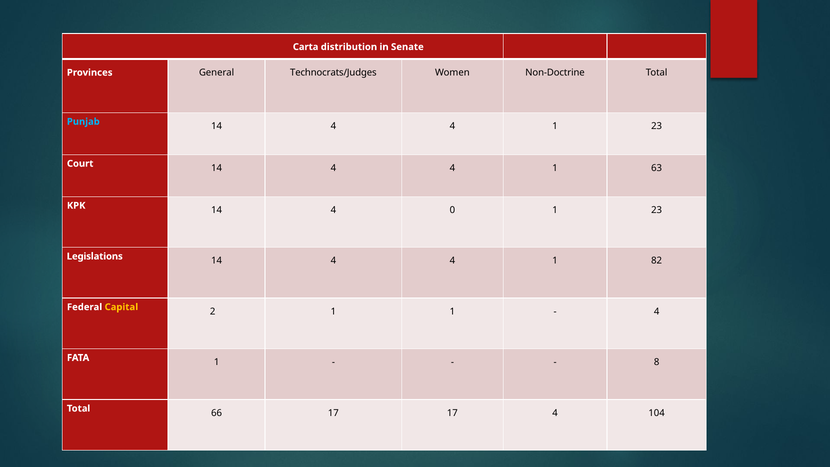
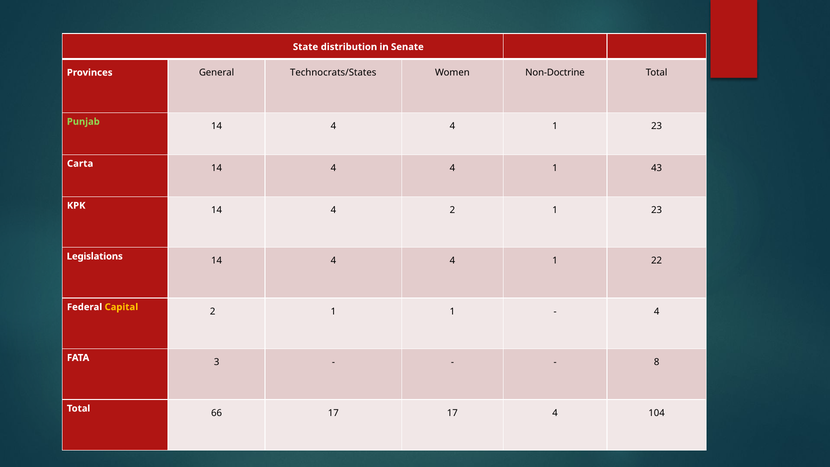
Carta: Carta -> State
Technocrats/Judges: Technocrats/Judges -> Technocrats/States
Punjab colour: light blue -> light green
Court: Court -> Carta
63: 63 -> 43
4 0: 0 -> 2
82: 82 -> 22
FATA 1: 1 -> 3
